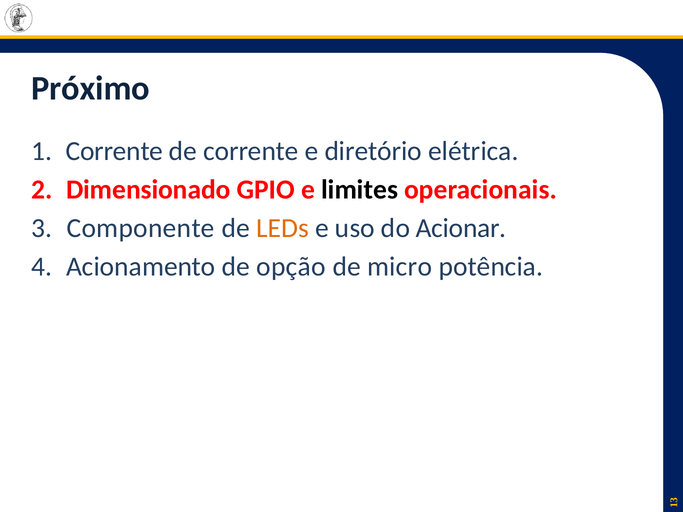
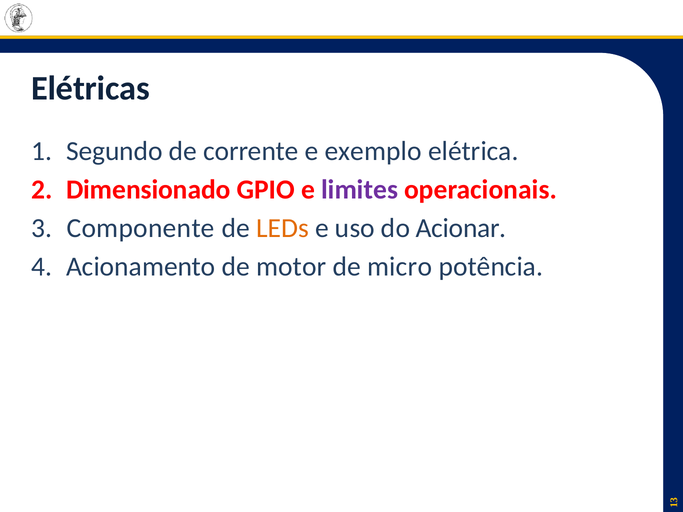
Próximo: Próximo -> Elétricas
Corrente at (114, 151): Corrente -> Segundo
diretório: diretório -> exemplo
limites colour: black -> purple
opção: opção -> motor
